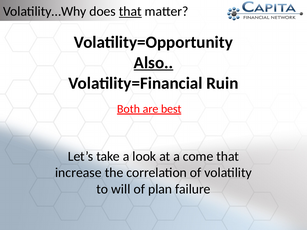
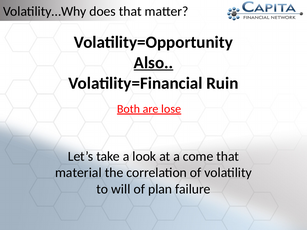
that at (130, 11) underline: present -> none
best: best -> lose
increase: increase -> material
